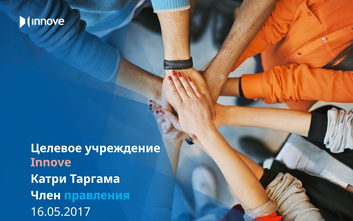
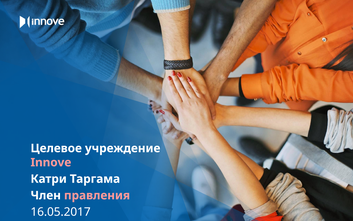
правления colour: light blue -> pink
